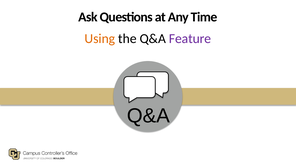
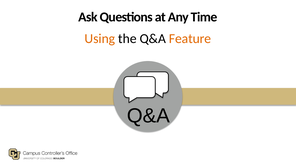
Feature colour: purple -> orange
